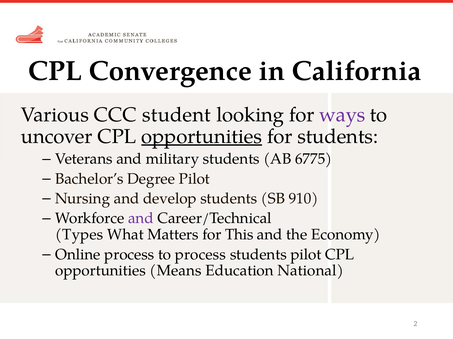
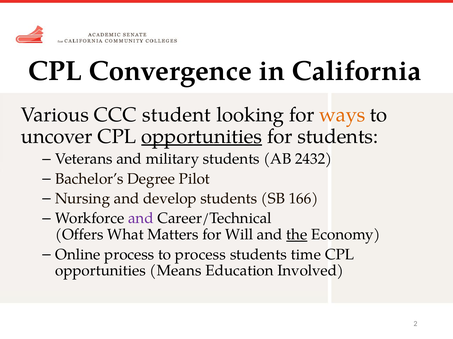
ways colour: purple -> orange
6775: 6775 -> 2432
910: 910 -> 166
Types: Types -> Offers
This: This -> Will
the underline: none -> present
students pilot: pilot -> time
National: National -> Involved
